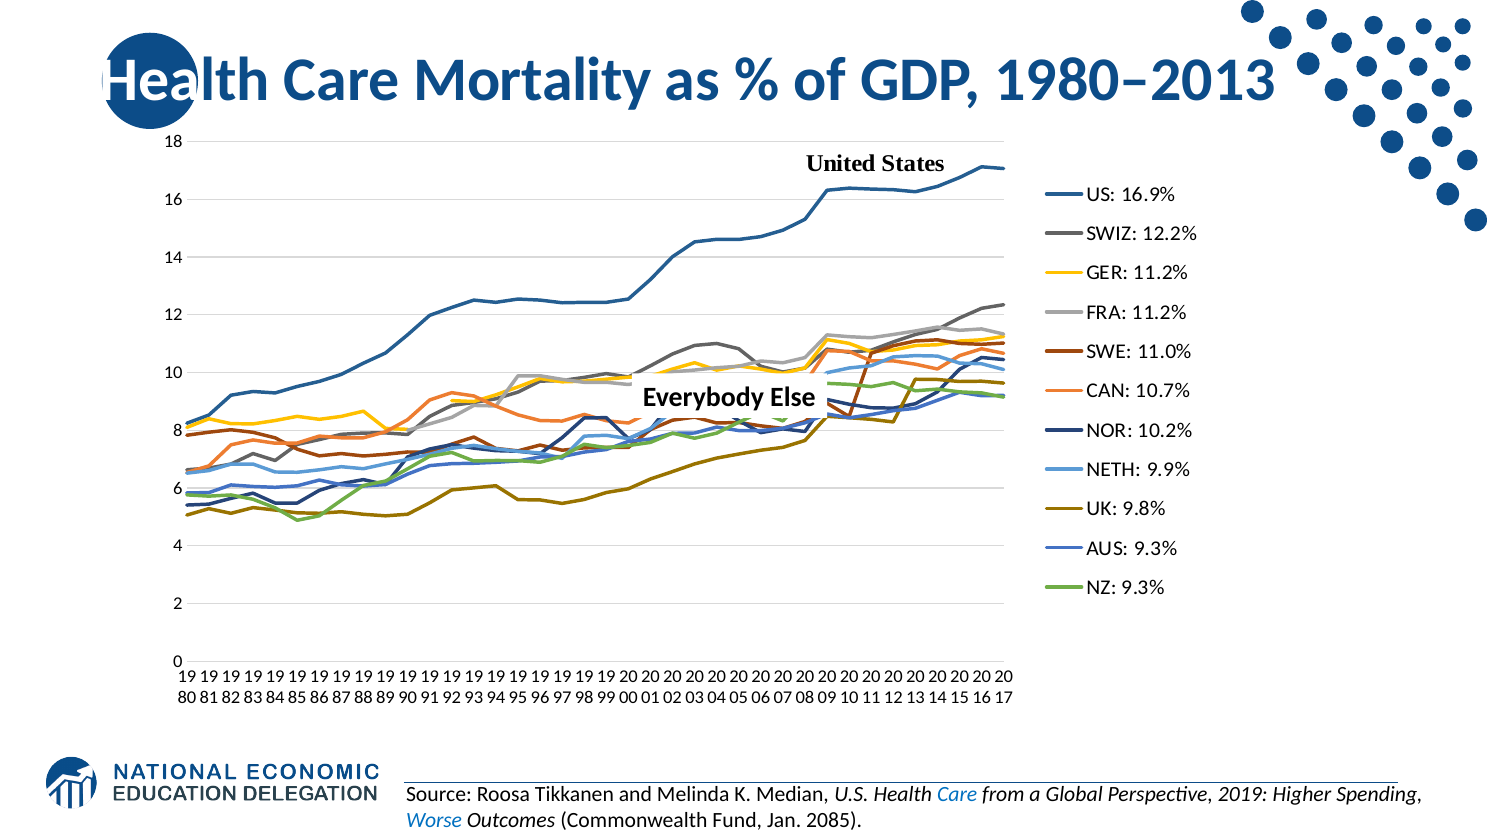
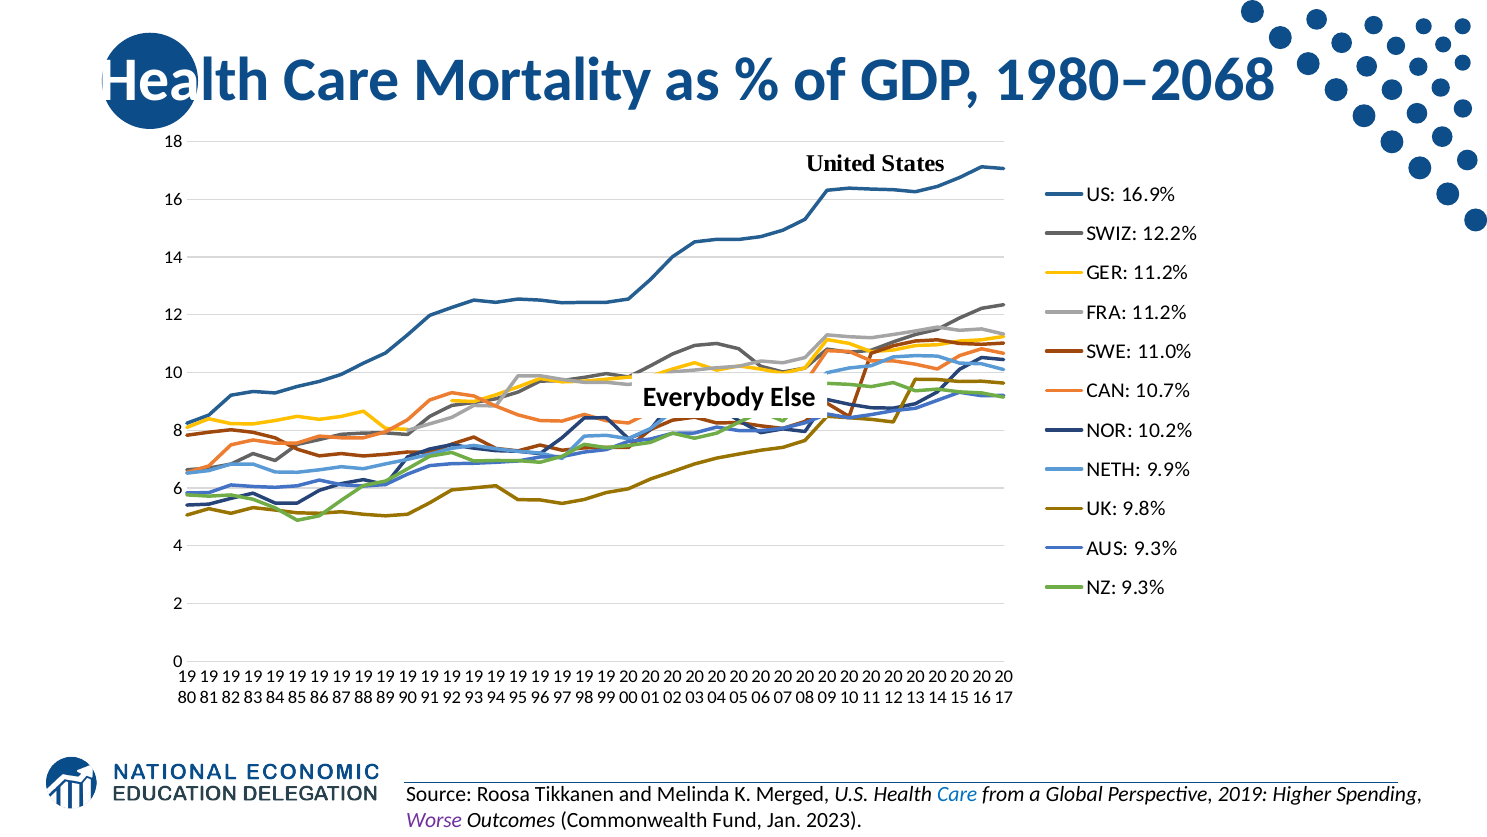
1980–2013: 1980–2013 -> 1980–2068
Median: Median -> Merged
Worse colour: blue -> purple
2085: 2085 -> 2023
